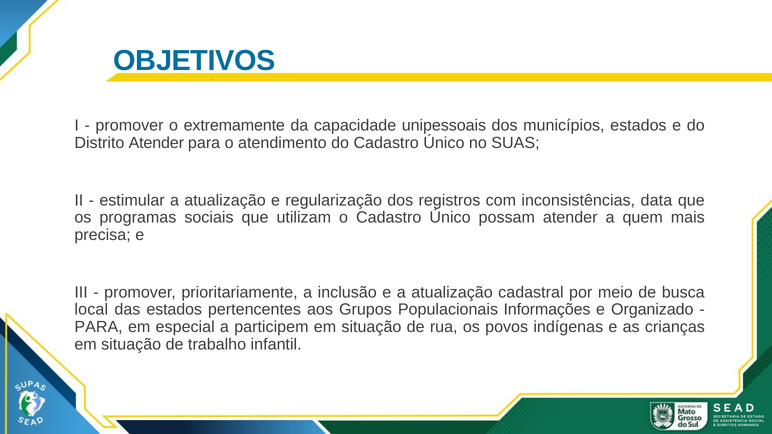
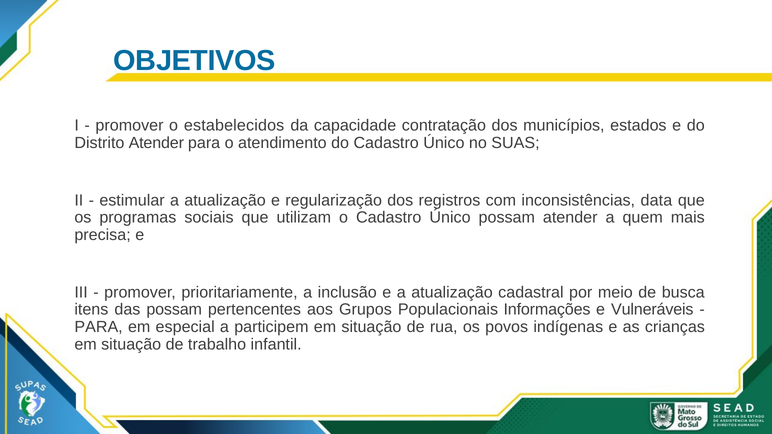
extremamente: extremamente -> estabelecidos
unipessoais: unipessoais -> contratação
local: local -> itens
das estados: estados -> possam
Organizado: Organizado -> Vulneráveis
